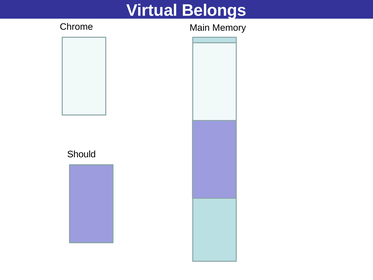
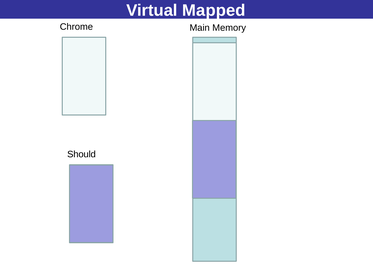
Belongs: Belongs -> Mapped
